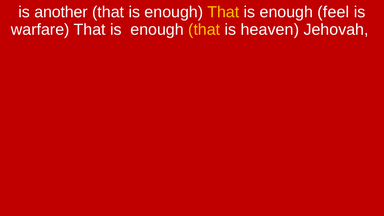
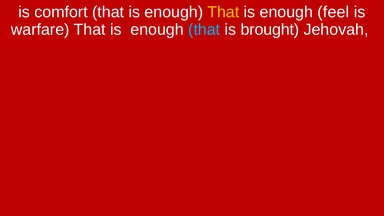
another: another -> comfort
that at (204, 29) colour: yellow -> light blue
heaven: heaven -> brought
